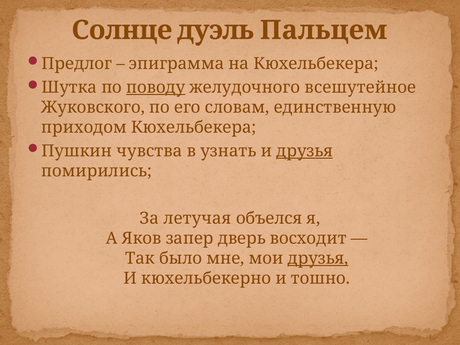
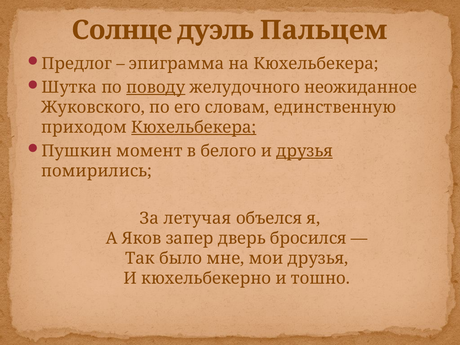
всешутейное: всешутейное -> неожиданное
Кюхельбекера at (194, 127) underline: none -> present
чувства: чувства -> момент
узнать: узнать -> белого
восходит: восходит -> бросился
друзья at (318, 258) underline: present -> none
